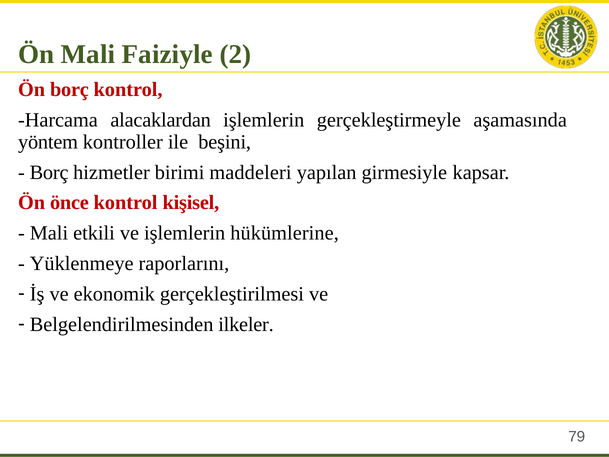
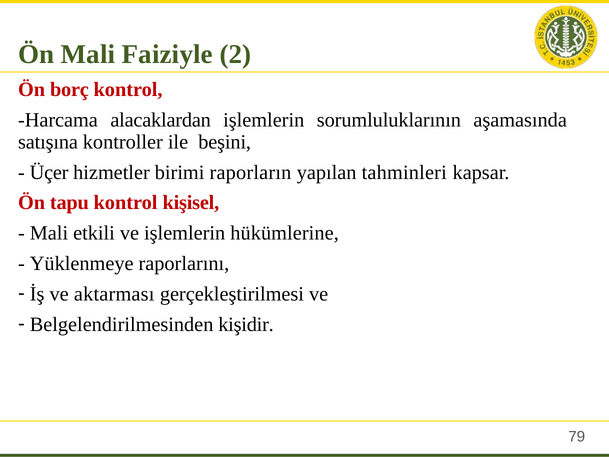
gerçekleştirmeyle: gerçekleştirmeyle -> sorumluluklarının
yöntem: yöntem -> satışına
Borç at (49, 172): Borç -> Üçer
maddeleri: maddeleri -> raporların
girmesiyle: girmesiyle -> tahminleri
önce: önce -> tapu
ekonomik: ekonomik -> aktarması
ilkeler: ilkeler -> kişidir
